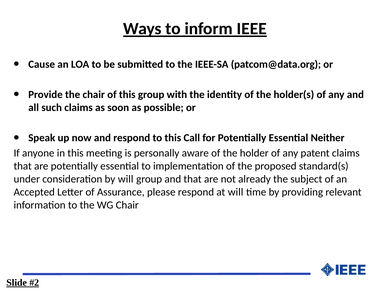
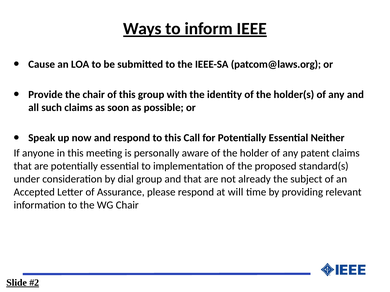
patcom@data.org: patcom@data.org -> patcom@laws.org
by will: will -> dial
